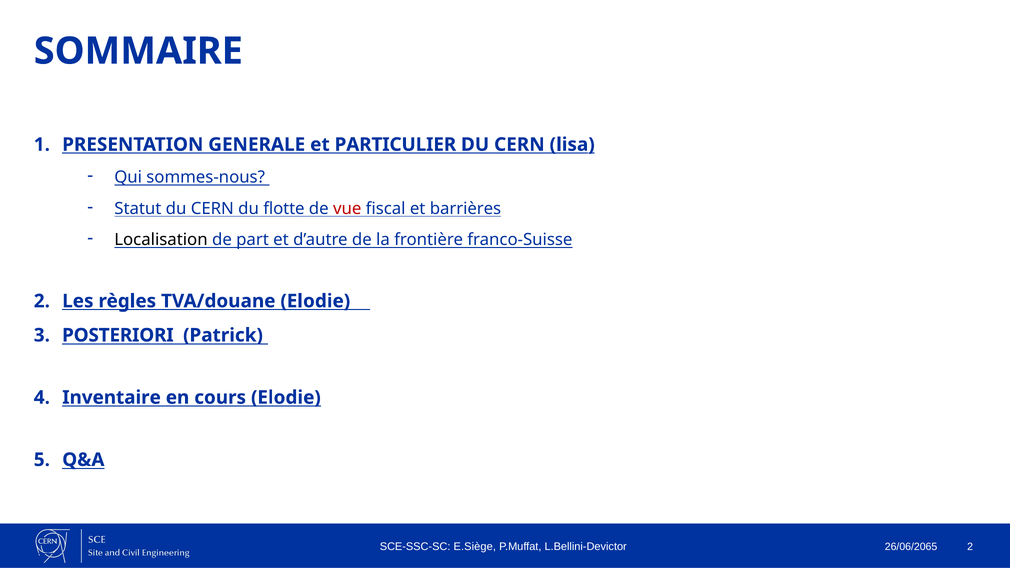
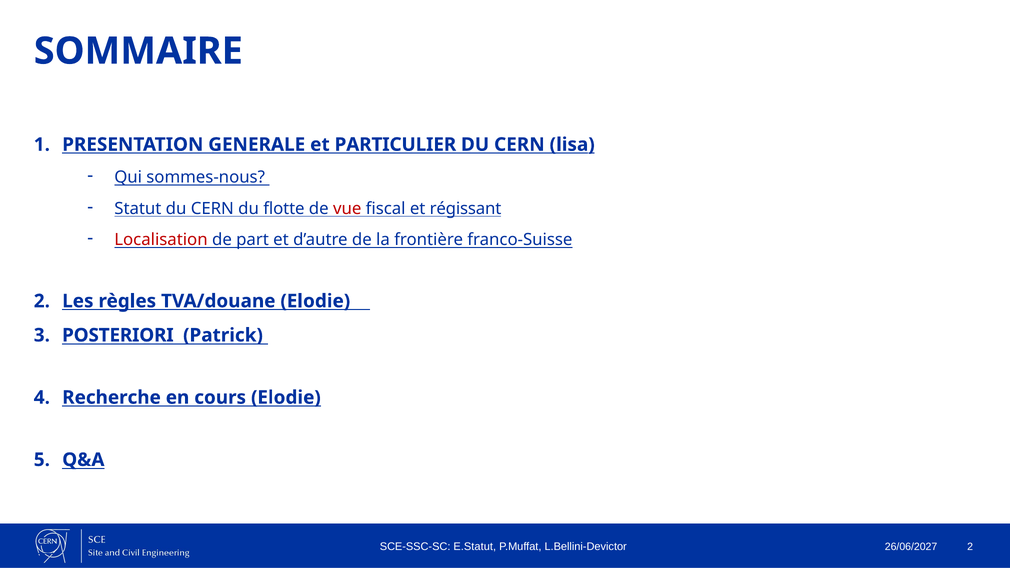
barrières: barrières -> régissant
Localisation colour: black -> red
Inventaire: Inventaire -> Recherche
E.Siège: E.Siège -> E.Statut
26/06/2065: 26/06/2065 -> 26/06/2027
